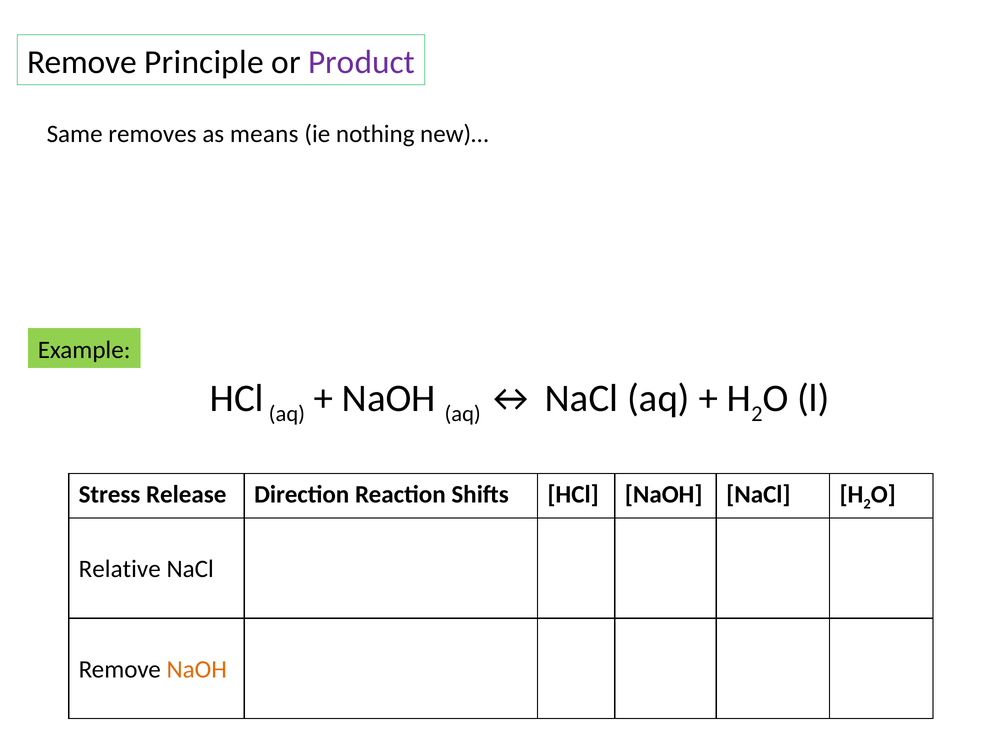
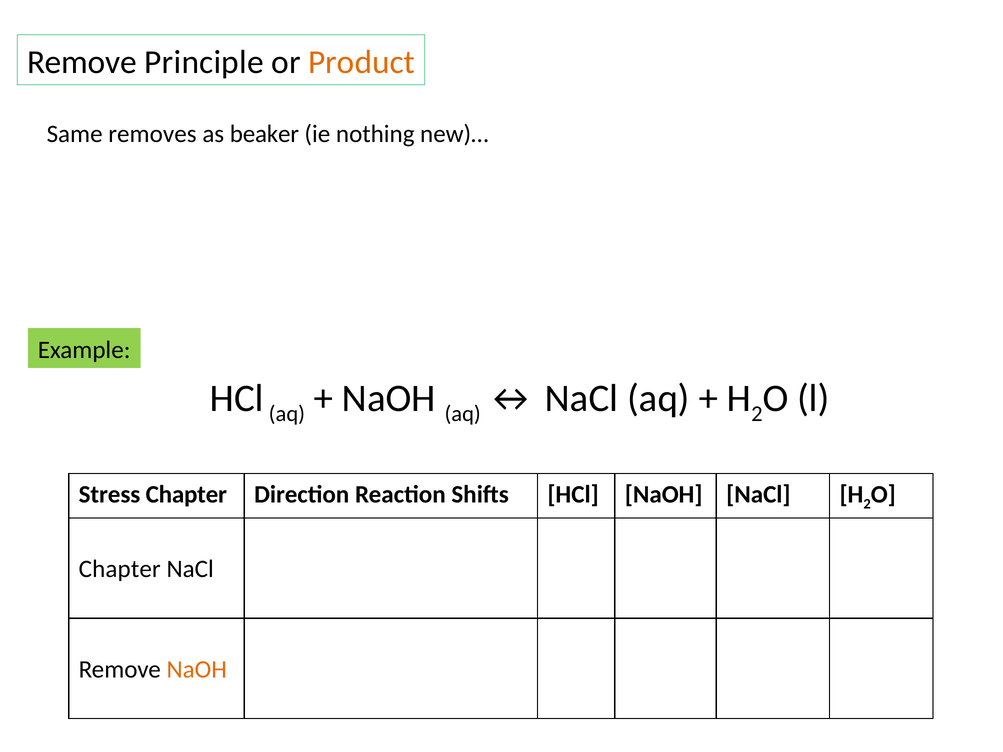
Product colour: purple -> orange
means: means -> beaker
Stress Release: Release -> Chapter
Relative at (120, 569): Relative -> Chapter
